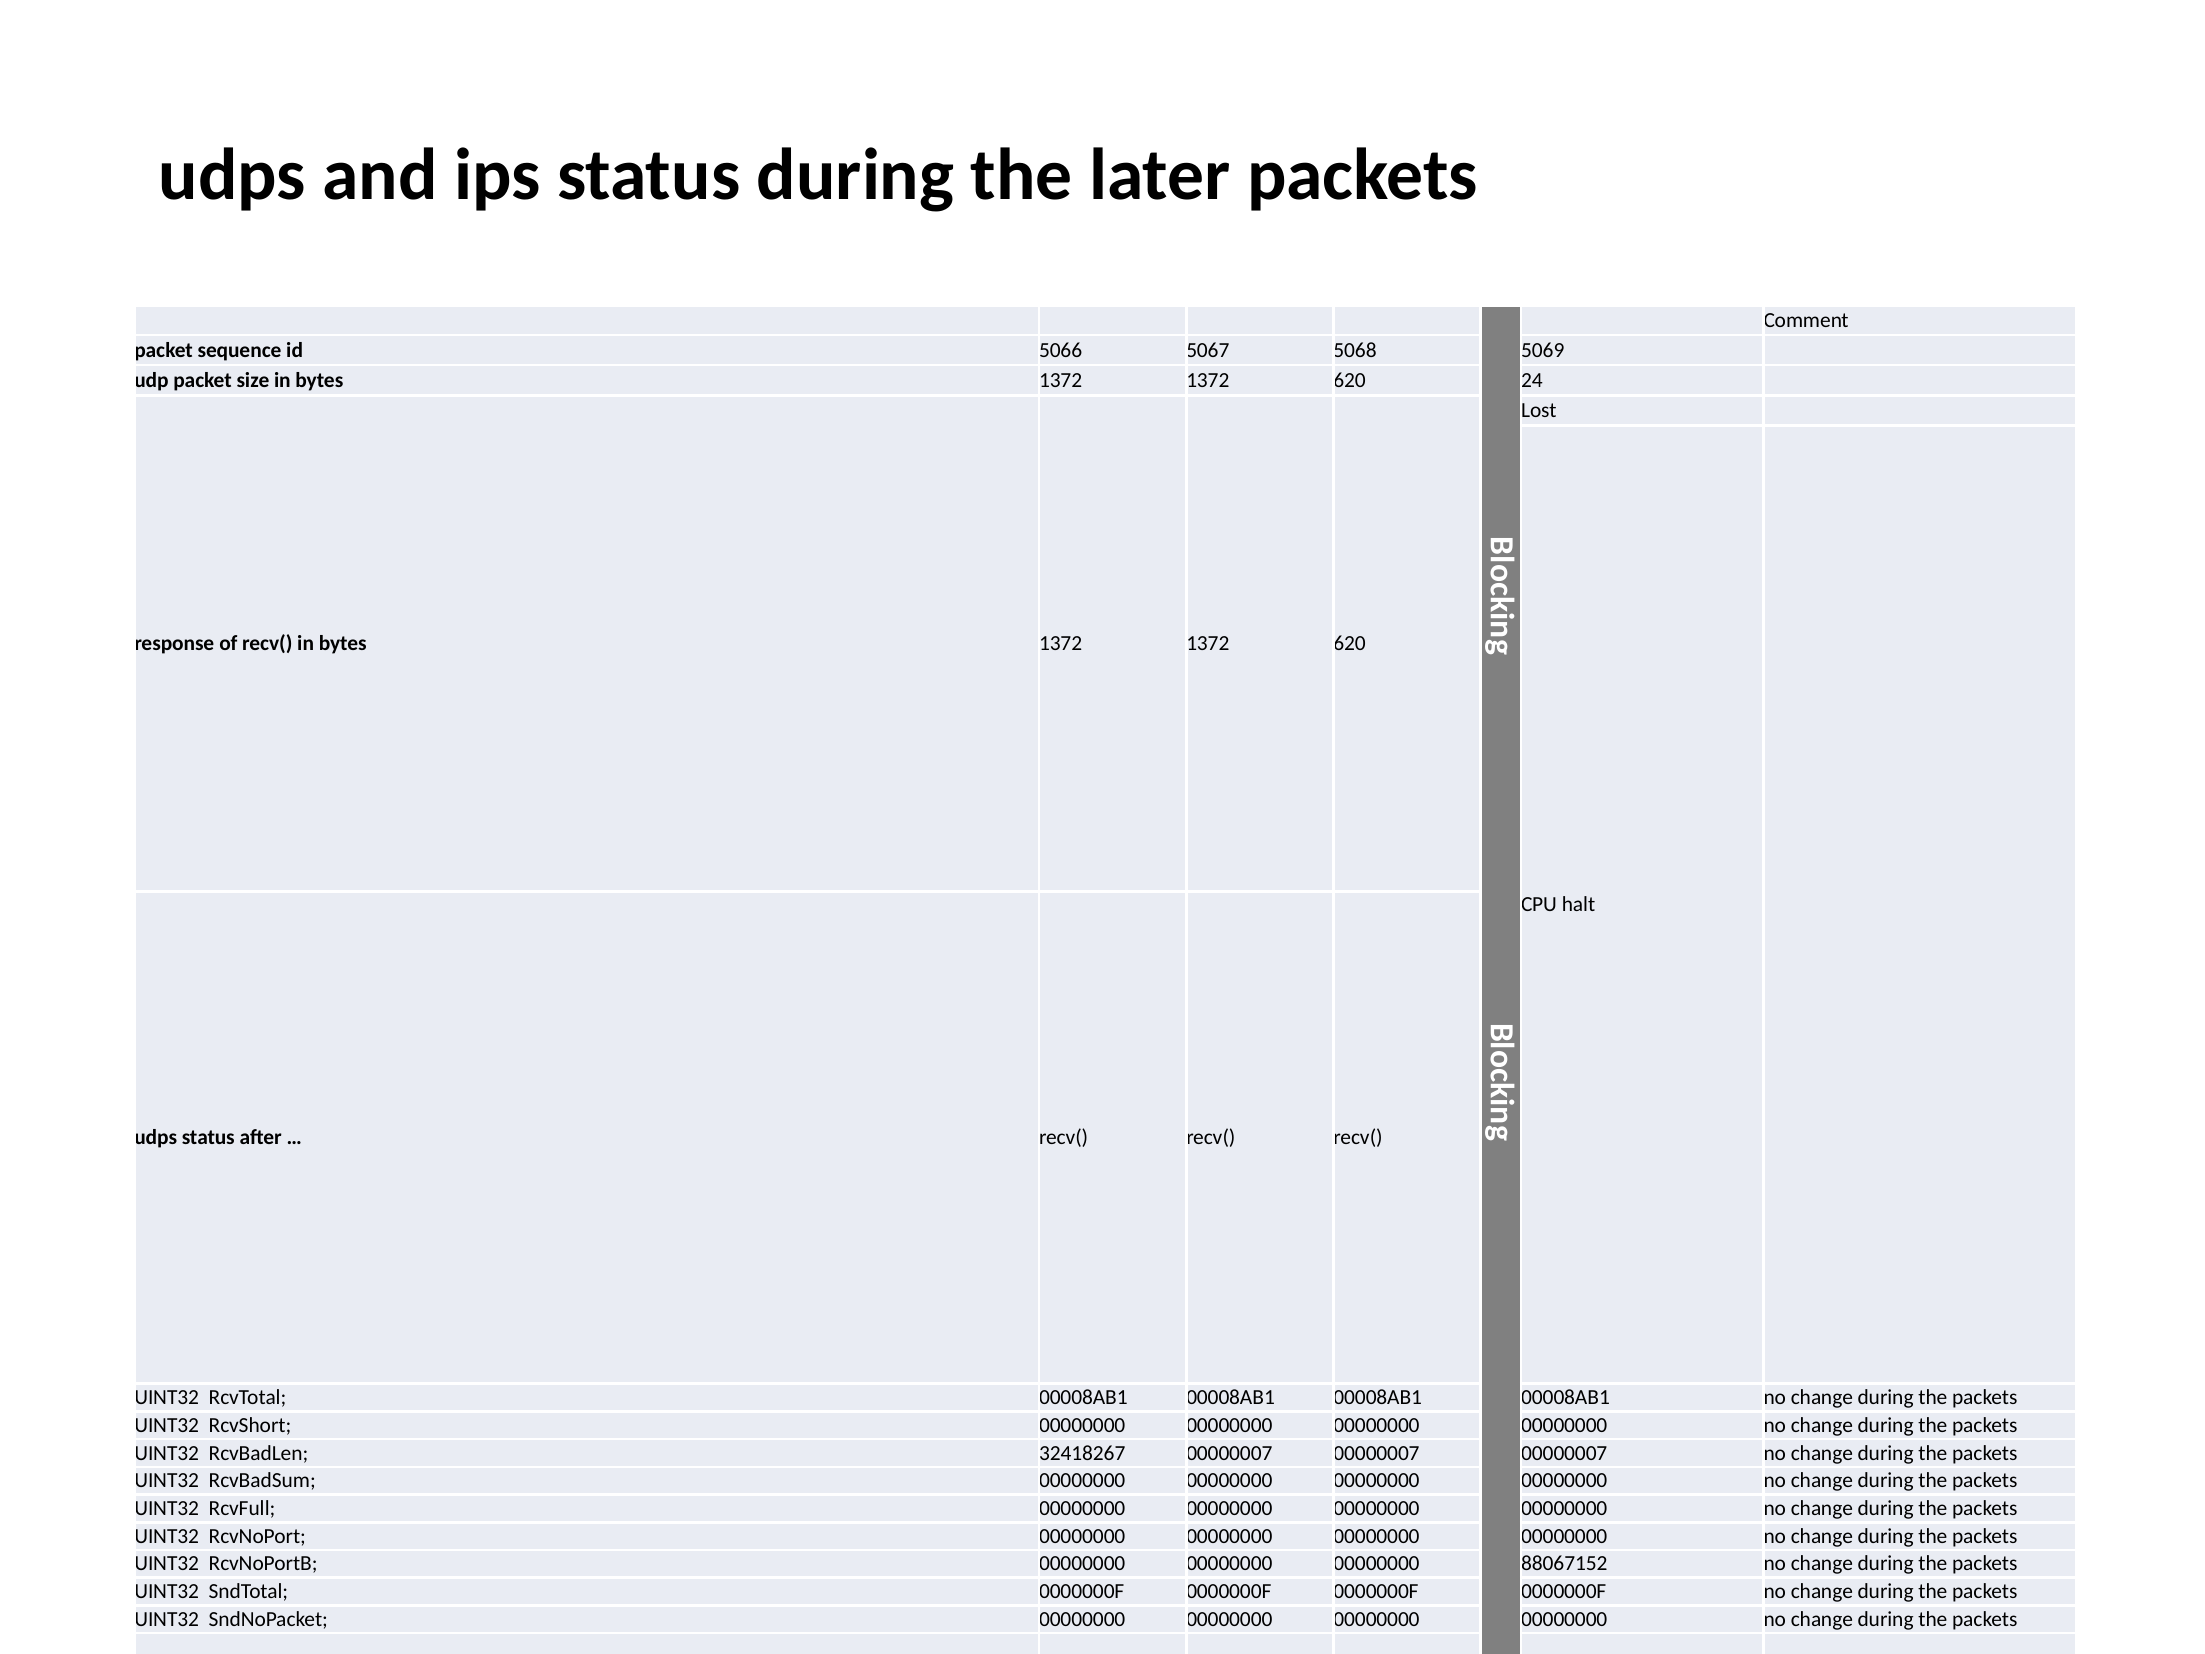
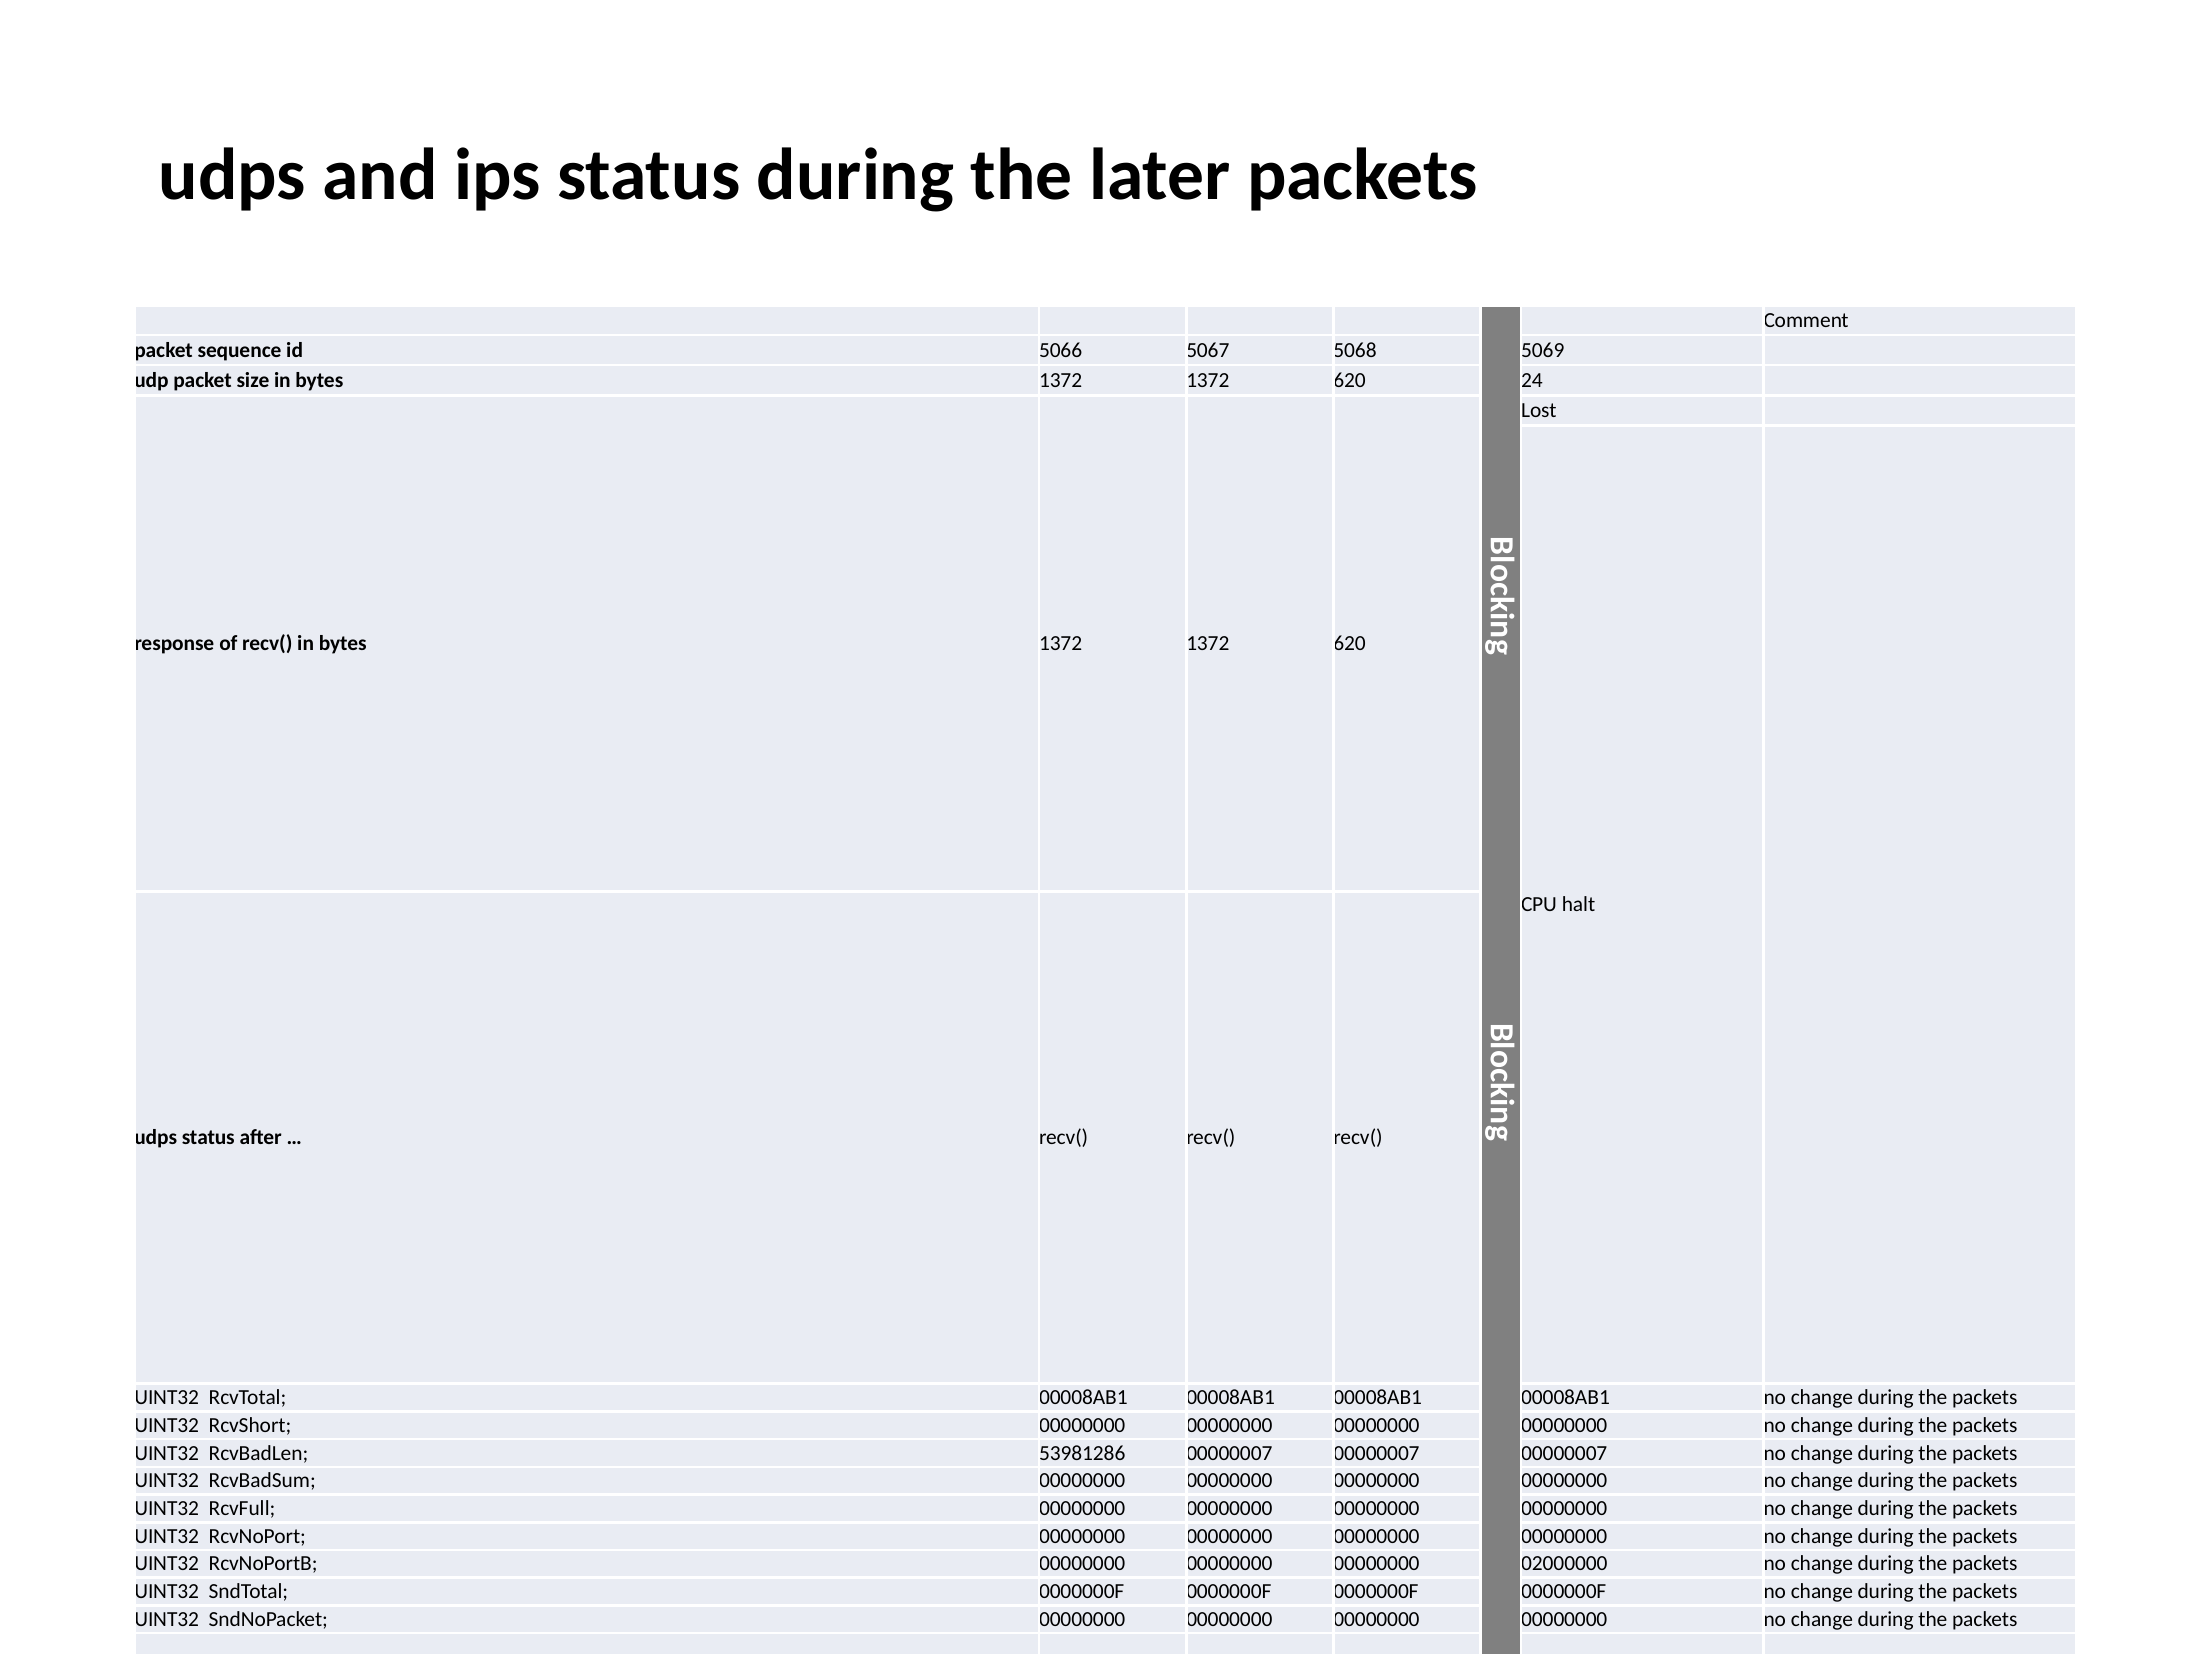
32418267: 32418267 -> 53981286
88067152: 88067152 -> 02000000
